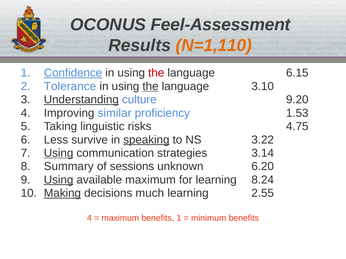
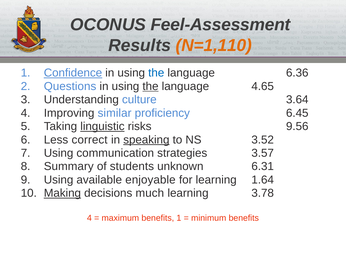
the at (156, 73) colour: red -> blue
6.15: 6.15 -> 6.36
Tolerance: Tolerance -> Questions
3.10: 3.10 -> 4.65
Understanding underline: present -> none
9.20: 9.20 -> 3.64
1.53: 1.53 -> 6.45
linguistic underline: none -> present
4.75: 4.75 -> 9.56
survive: survive -> correct
3.22: 3.22 -> 3.52
Using at (59, 153) underline: present -> none
3.14: 3.14 -> 3.57
sessions: sessions -> students
6.20: 6.20 -> 6.31
Using at (59, 180) underline: present -> none
available maximum: maximum -> enjoyable
8.24: 8.24 -> 1.64
2.55: 2.55 -> 3.78
